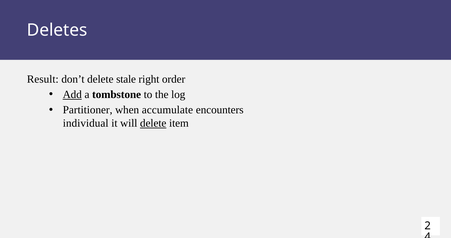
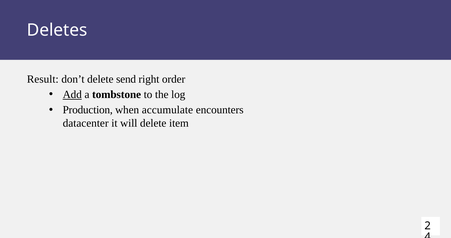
stale: stale -> send
Partitioner: Partitioner -> Production
individual: individual -> datacenter
delete at (153, 123) underline: present -> none
